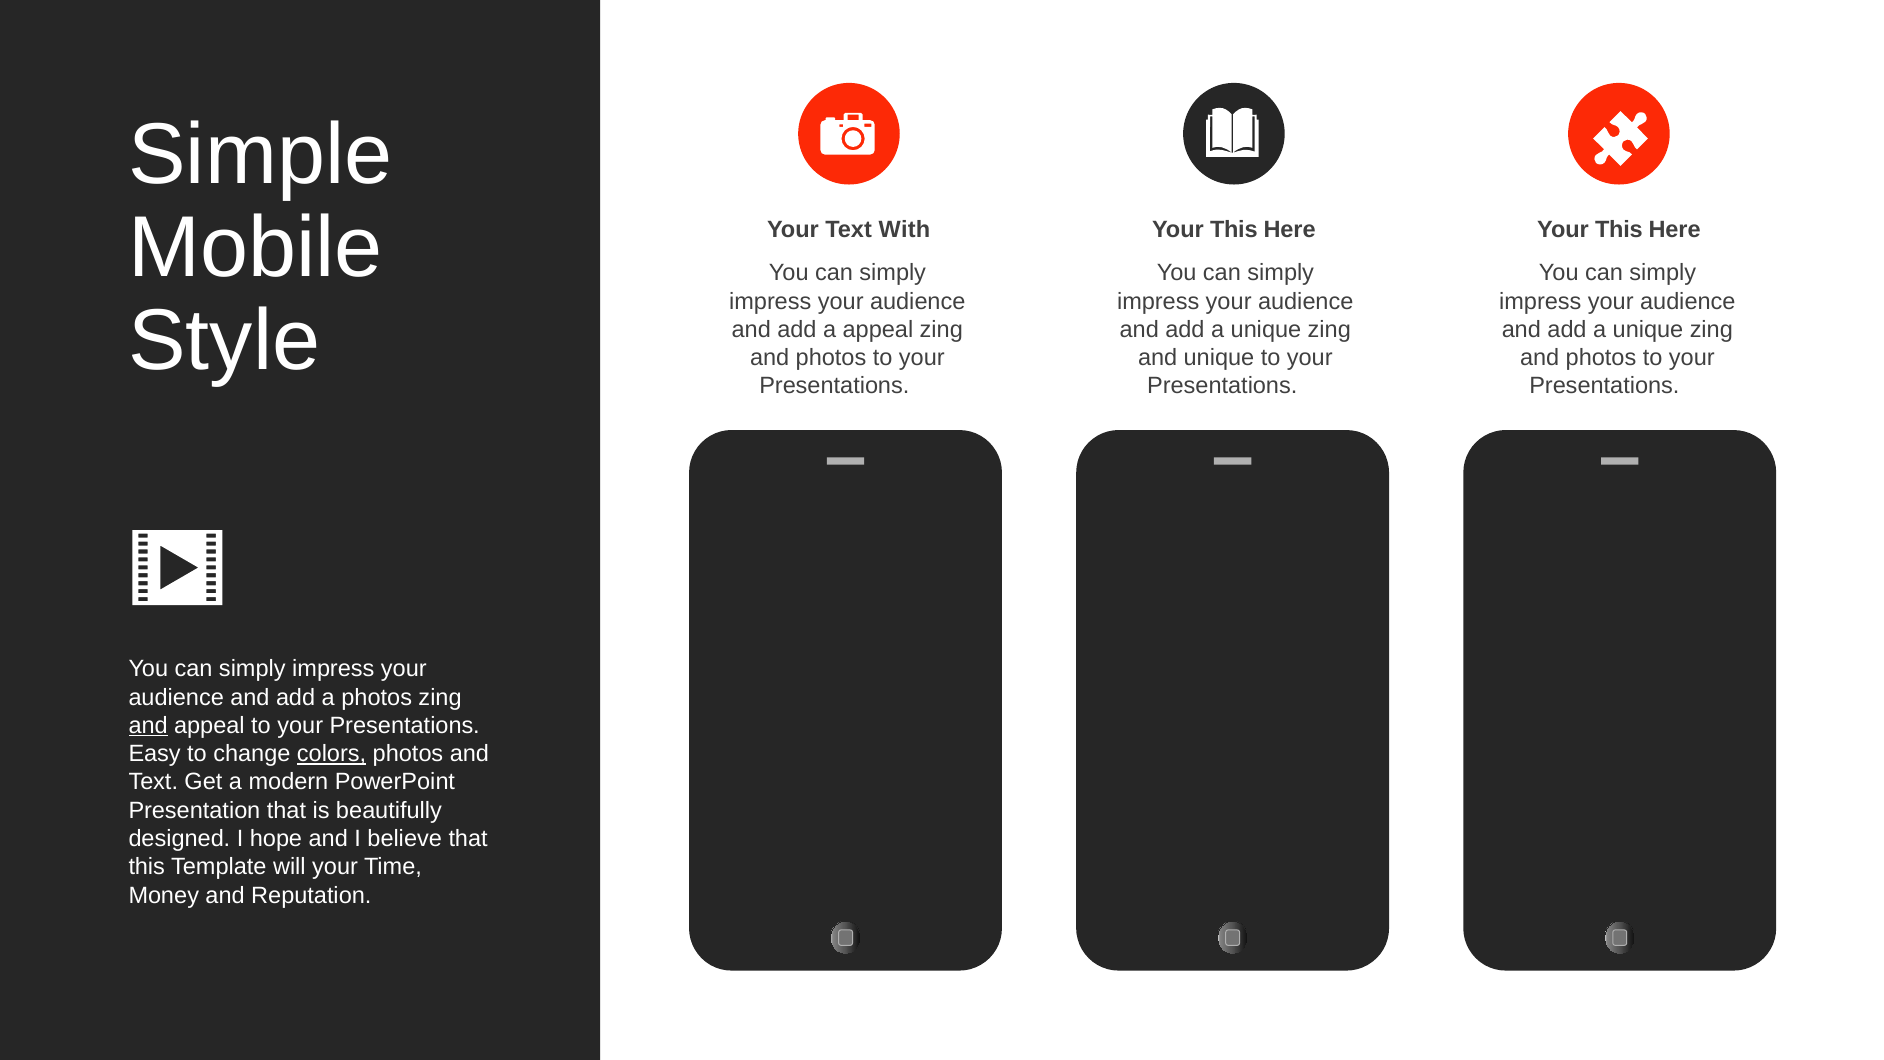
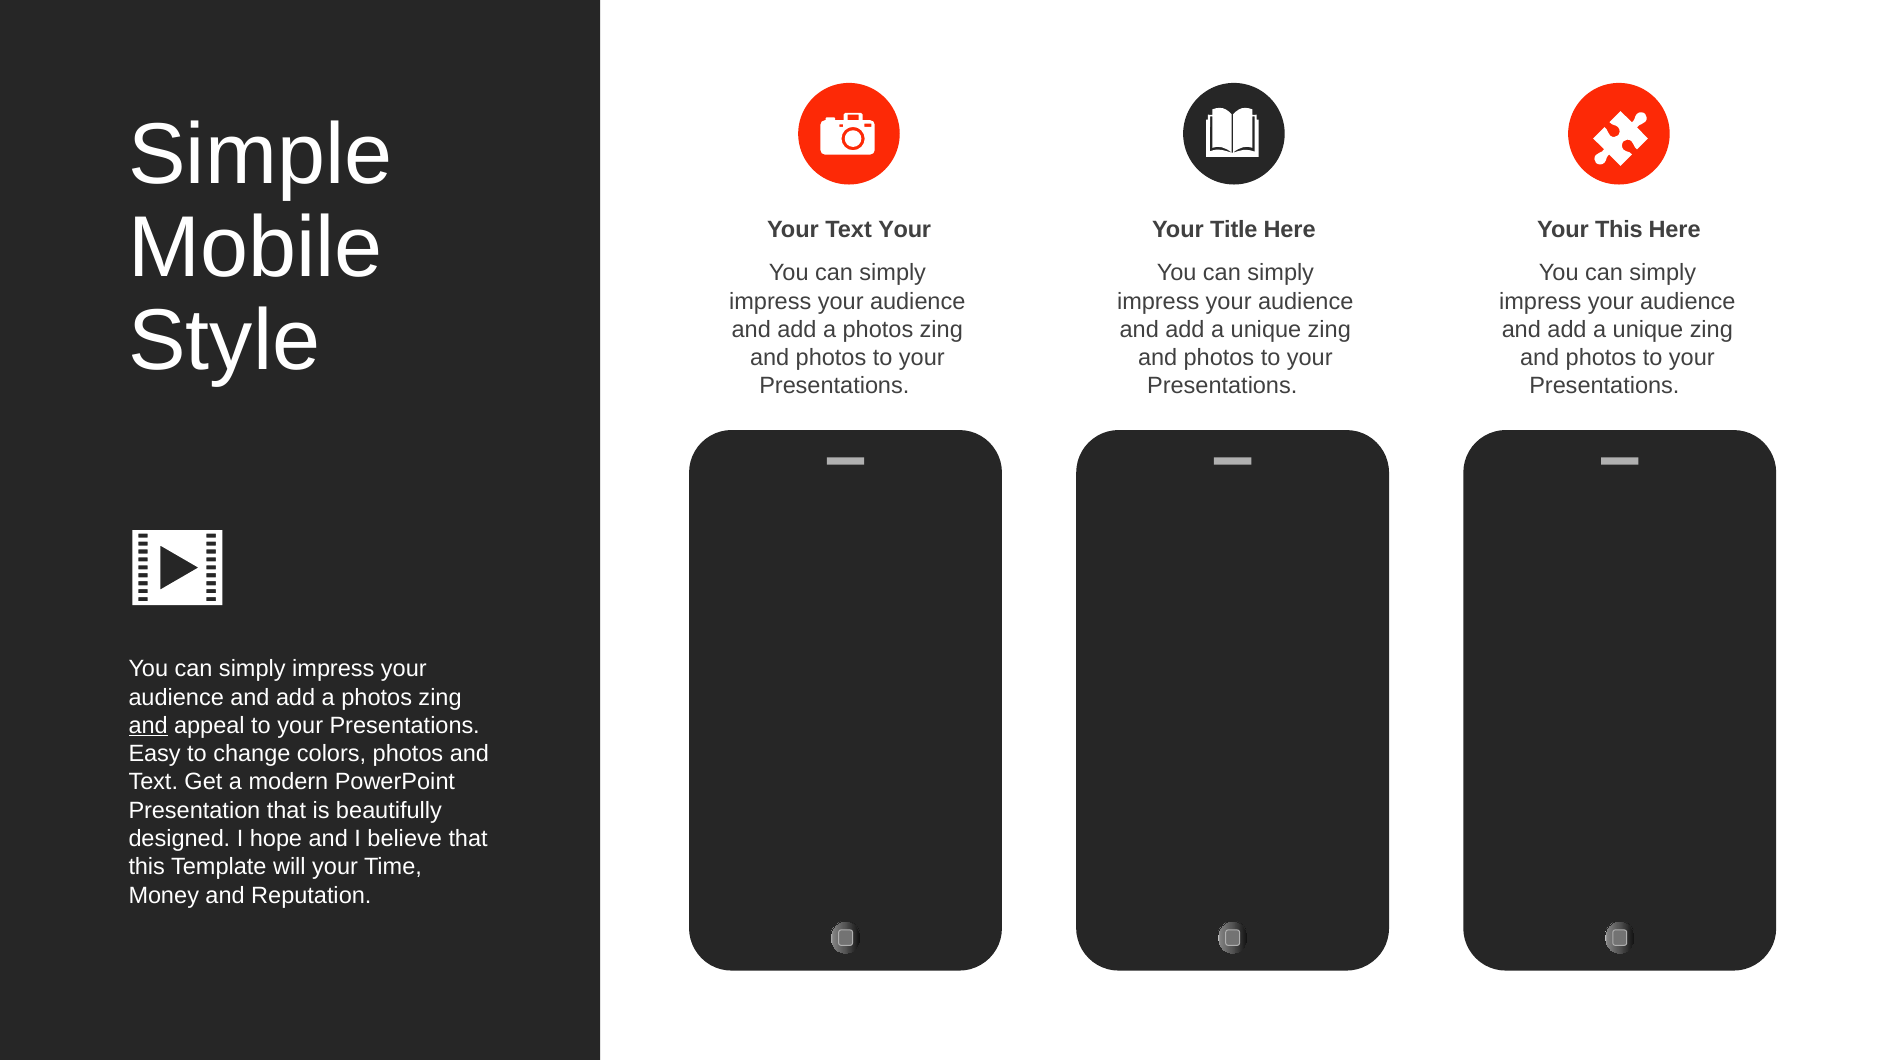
Text With: With -> Your
This at (1234, 230): This -> Title
appeal at (878, 329): appeal -> photos
unique at (1219, 358): unique -> photos
colors underline: present -> none
